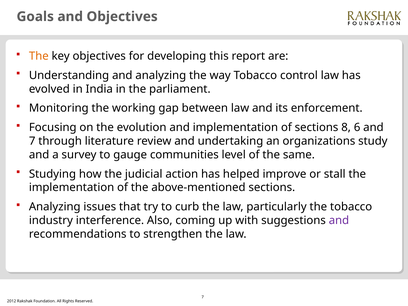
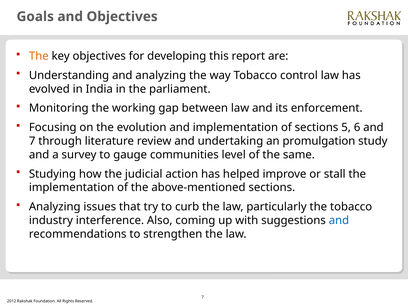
8: 8 -> 5
organizations: organizations -> promulgation
and at (339, 220) colour: purple -> blue
